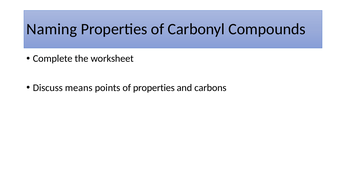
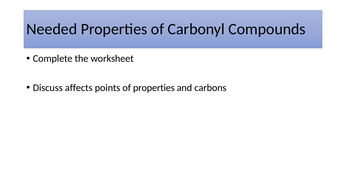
Naming: Naming -> Needed
means: means -> affects
